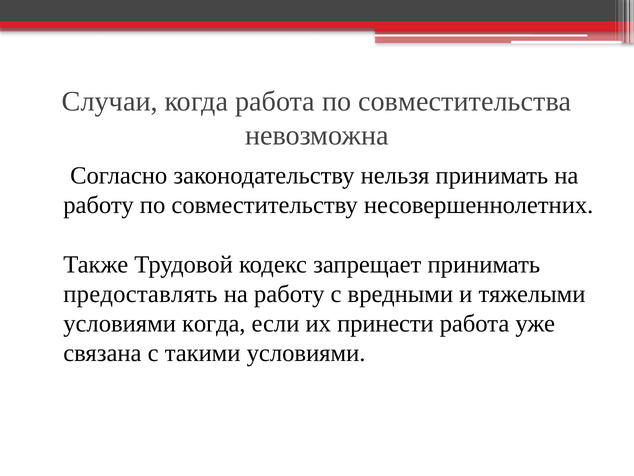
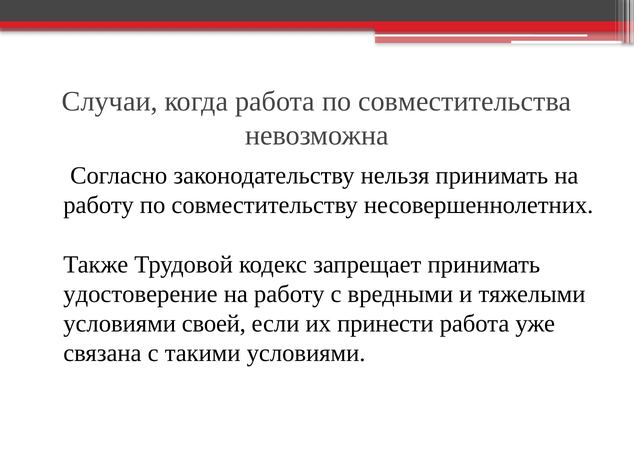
предоставлять: предоставлять -> удостоверение
условиями когда: когда -> своей
